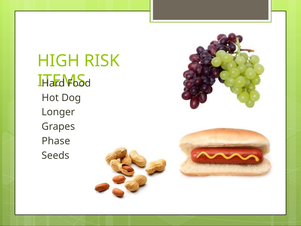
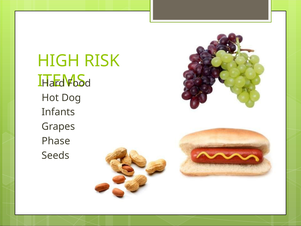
Longer: Longer -> Infants
